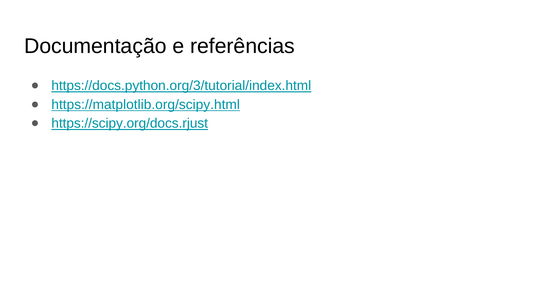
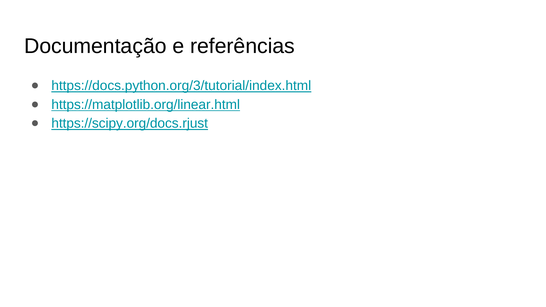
https://matplotlib.org/scipy.html: https://matplotlib.org/scipy.html -> https://matplotlib.org/linear.html
